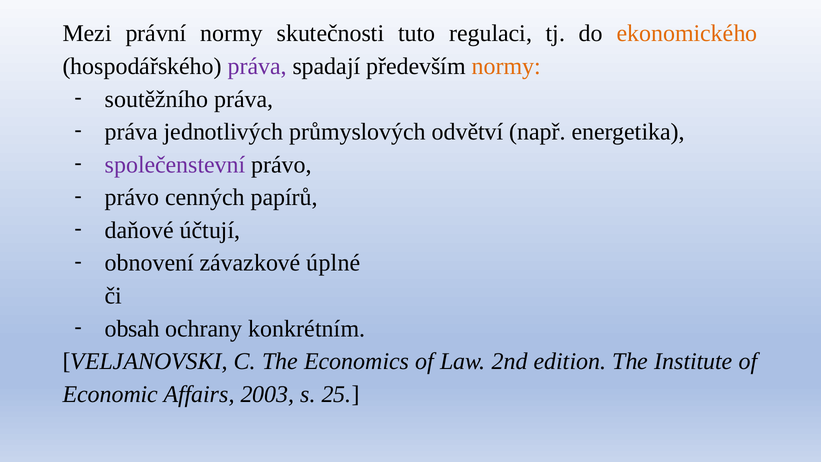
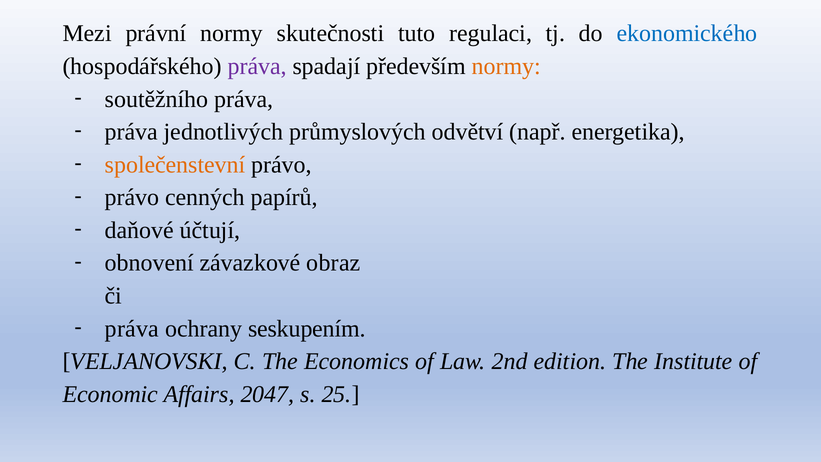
ekonomického colour: orange -> blue
společenstevní colour: purple -> orange
úplné: úplné -> obraz
obsah at (132, 329): obsah -> práva
konkrétním: konkrétním -> seskupením
2003: 2003 -> 2047
